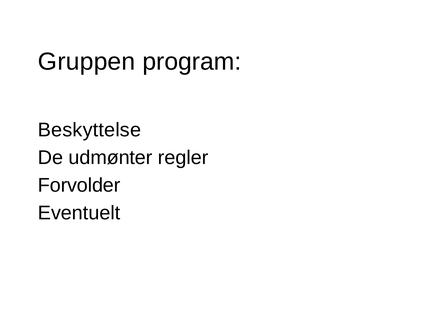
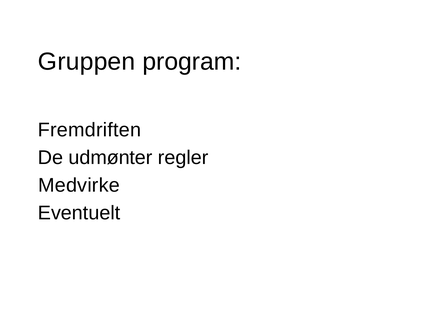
Beskyttelse: Beskyttelse -> Fremdriften
Forvolder: Forvolder -> Medvirke
